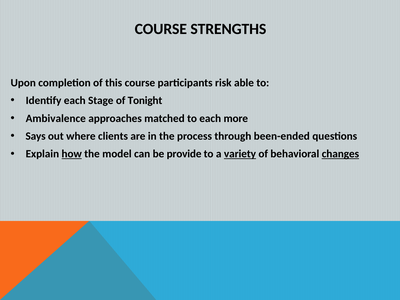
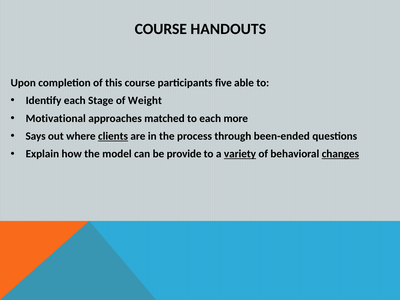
STRENGTHS: STRENGTHS -> HANDOUTS
risk: risk -> five
Tonight: Tonight -> Weight
Ambivalence: Ambivalence -> Motivational
clients underline: none -> present
how underline: present -> none
